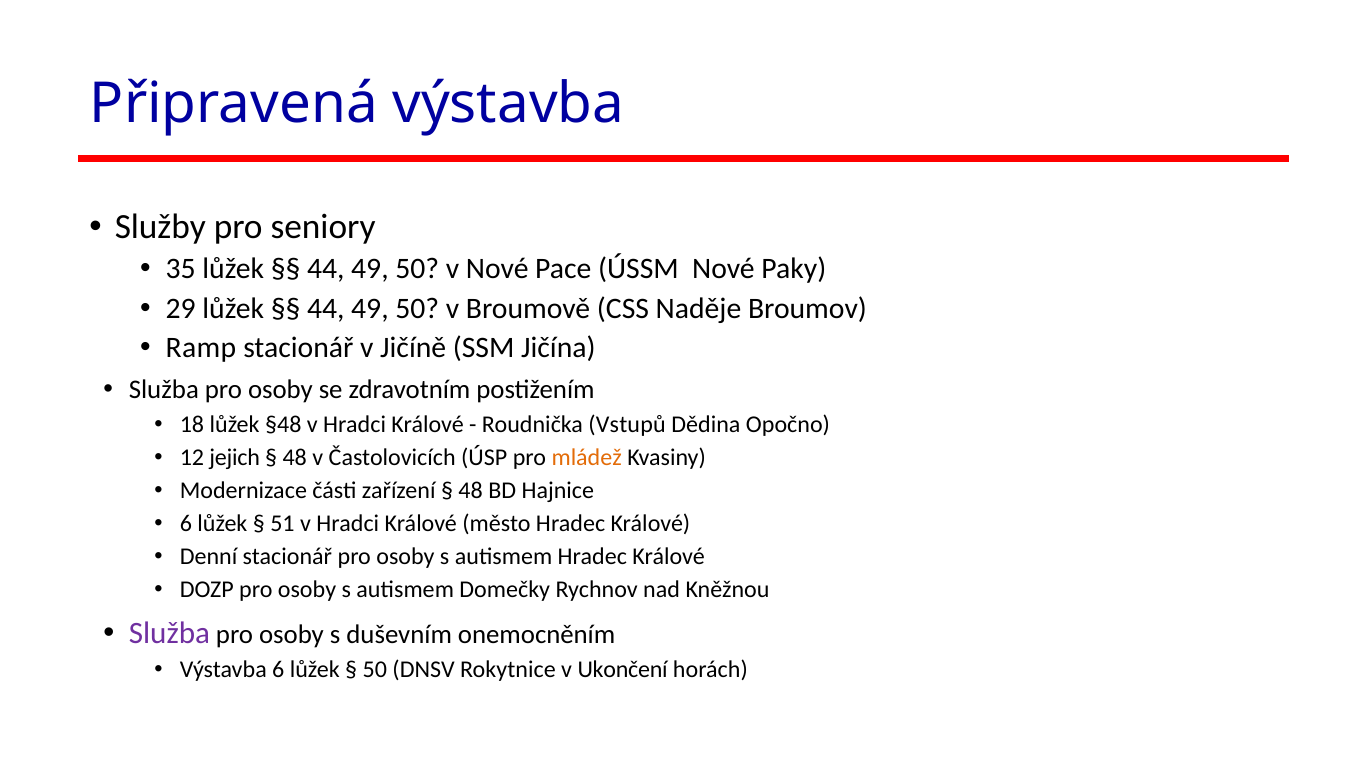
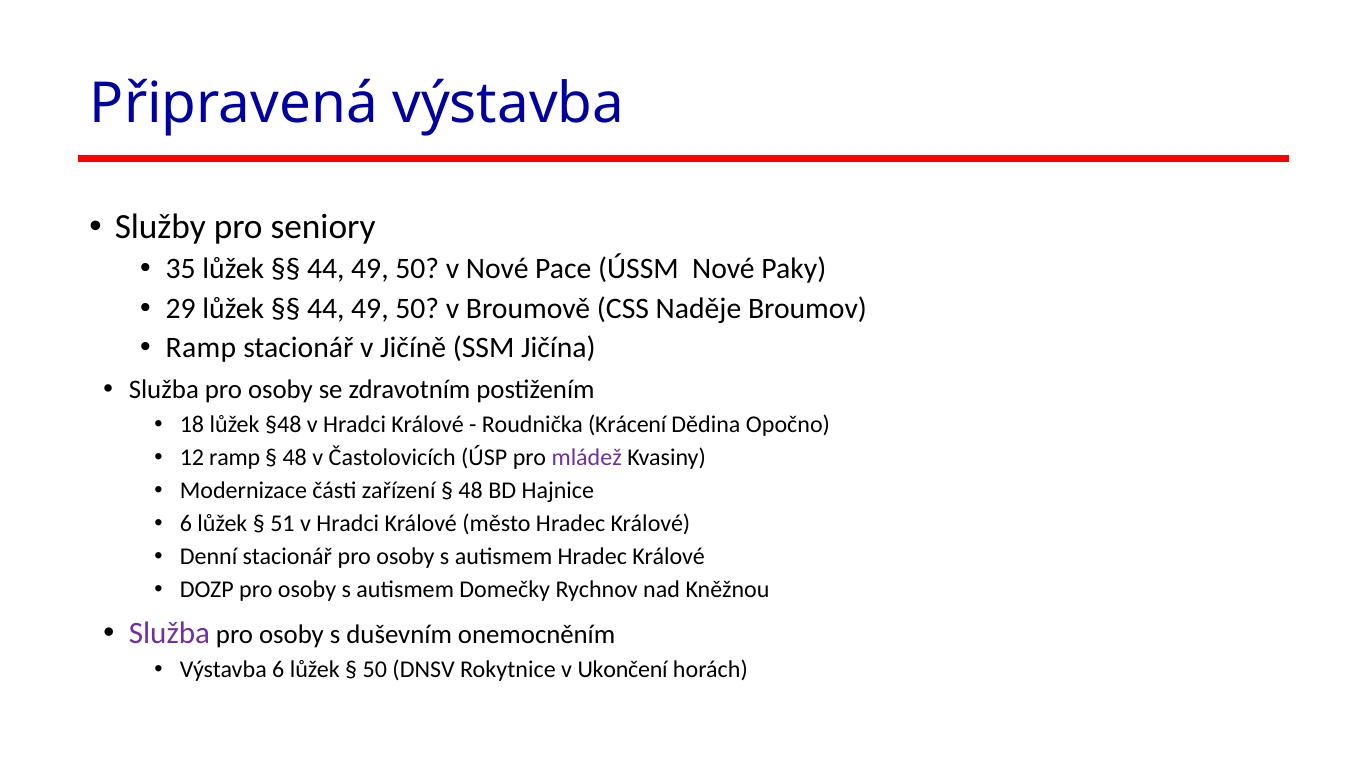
Vstupů: Vstupů -> Krácení
12 jejich: jejich -> ramp
mládež colour: orange -> purple
